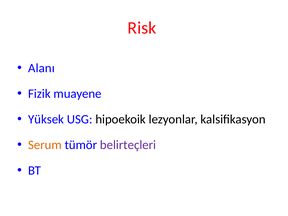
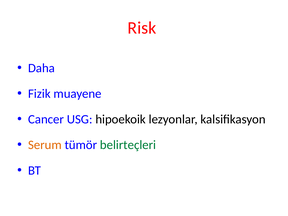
Alanı: Alanı -> Daha
Yüksek: Yüksek -> Cancer
belirteçleri colour: purple -> green
